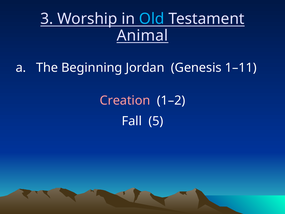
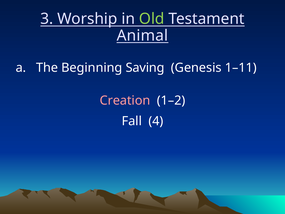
Old colour: light blue -> light green
Jordan: Jordan -> Saving
5: 5 -> 4
